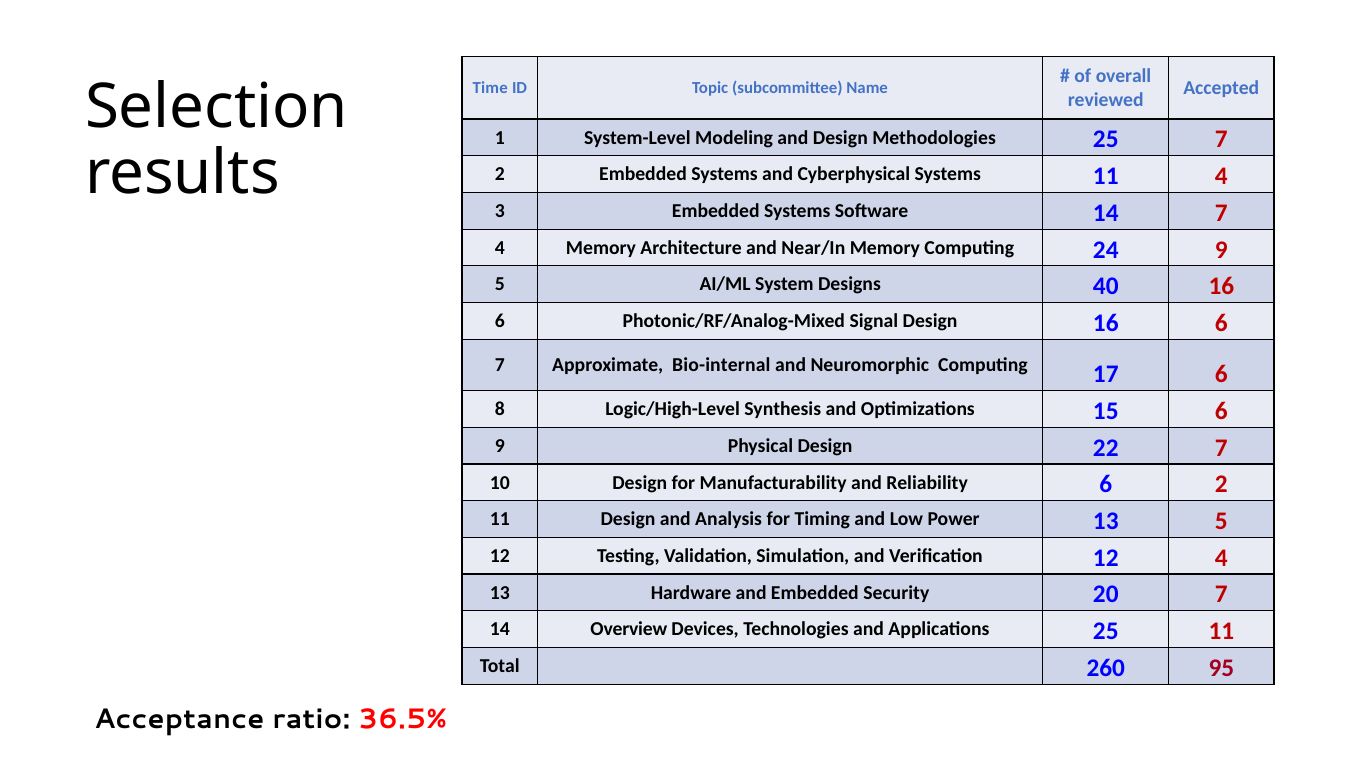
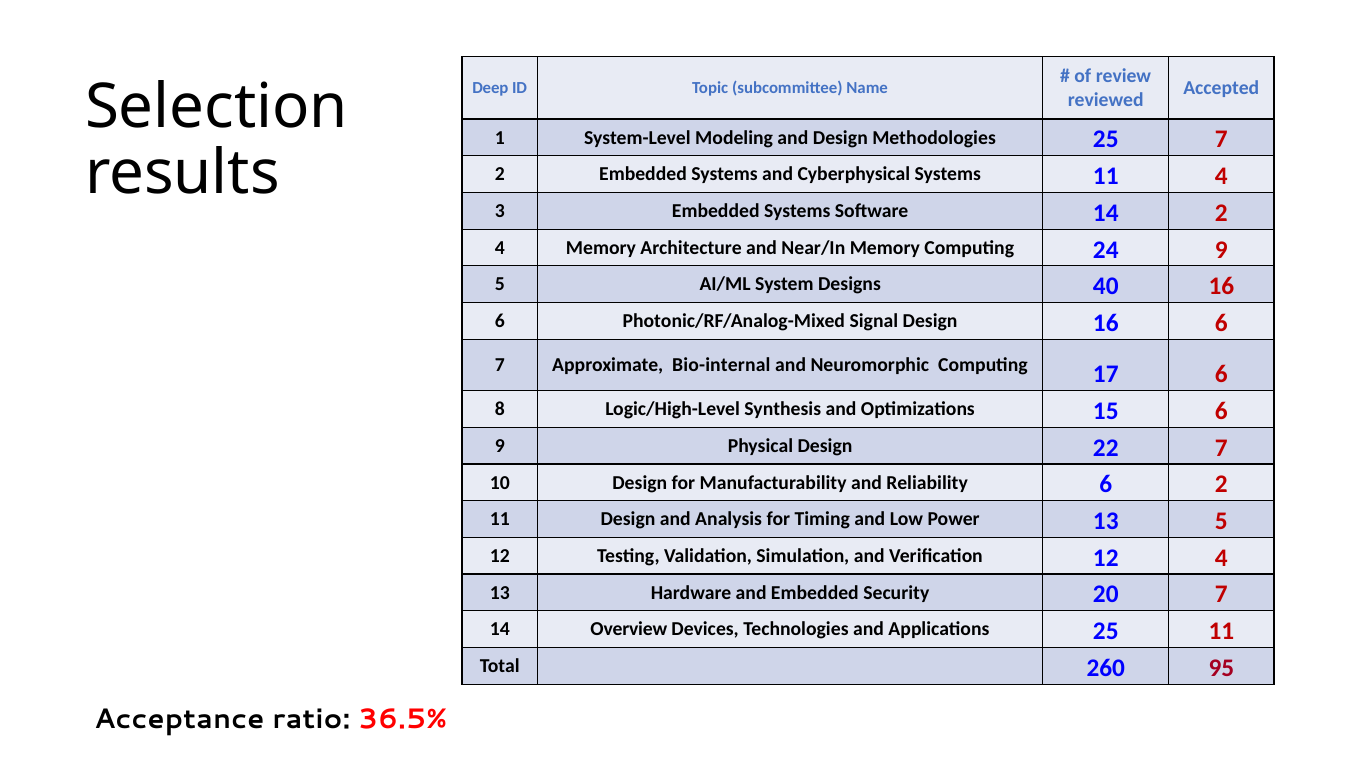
overall: overall -> review
Time: Time -> Deep
14 7: 7 -> 2
